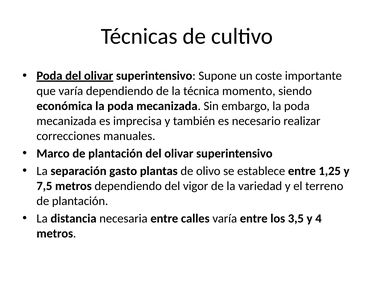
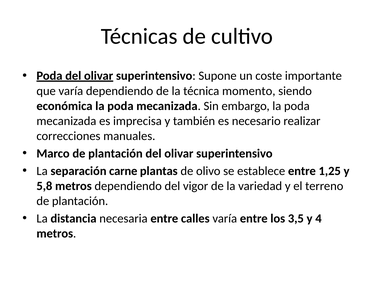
gasto: gasto -> carne
7,5: 7,5 -> 5,8
